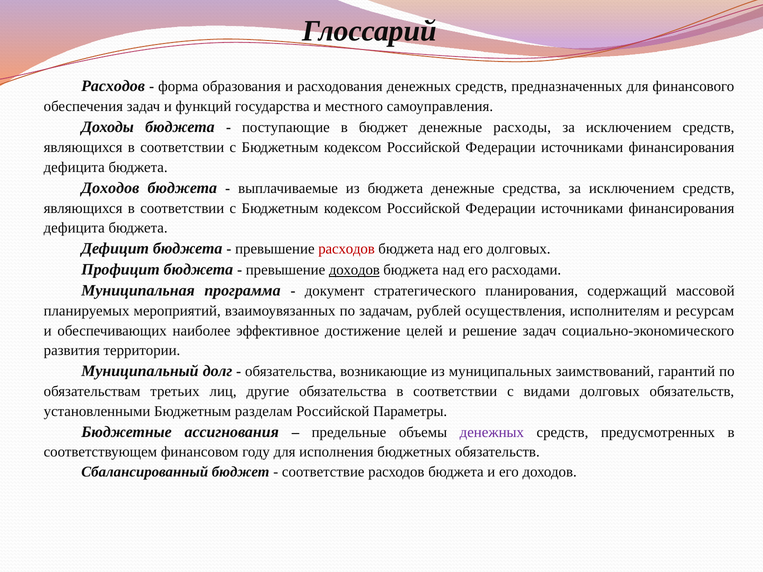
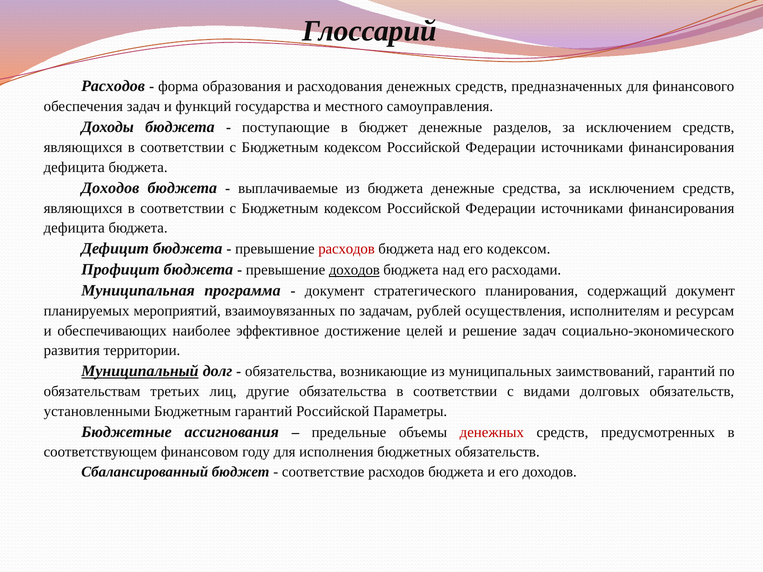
расходы: расходы -> разделов
его долговых: долговых -> кодексом
содержащий массовой: массовой -> документ
Муниципальный underline: none -> present
Бюджетным разделам: разделам -> гарантий
денежных at (492, 432) colour: purple -> red
